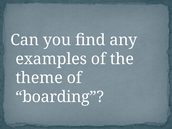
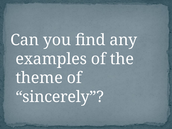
boarding: boarding -> sincerely
